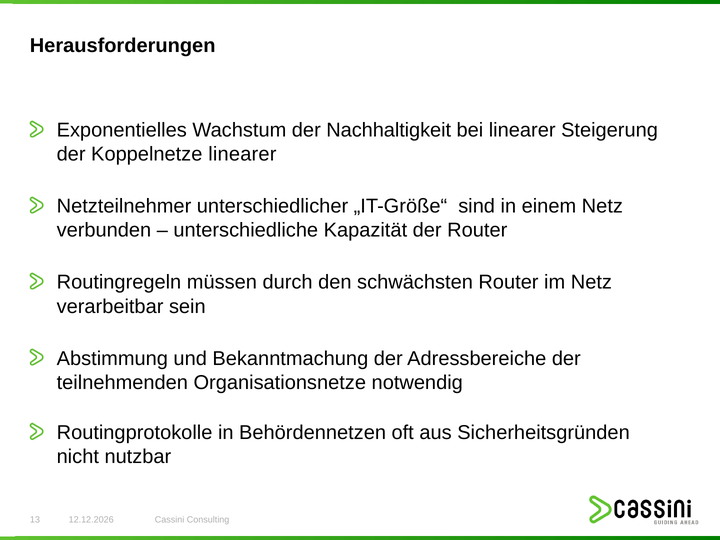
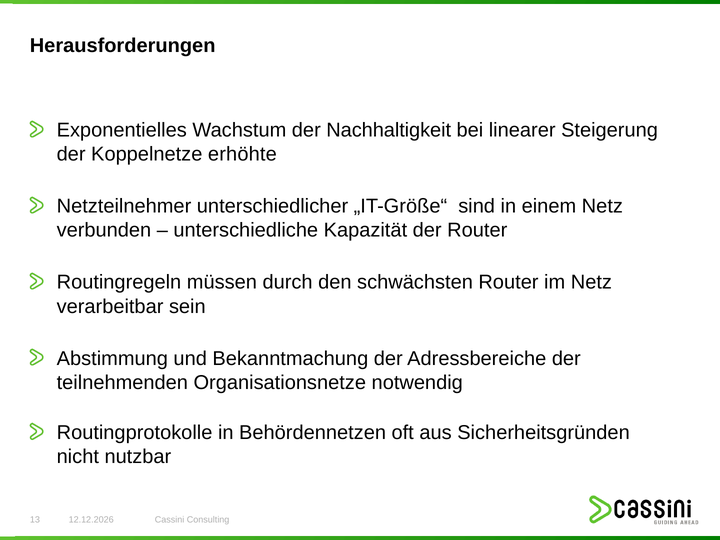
Koppelnetze linearer: linearer -> erhöhte
